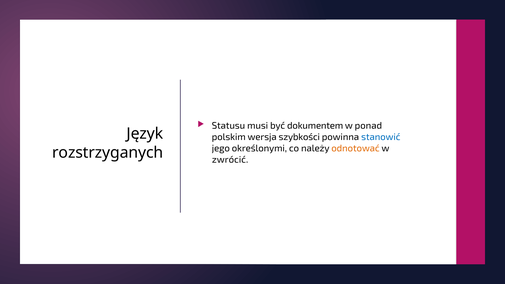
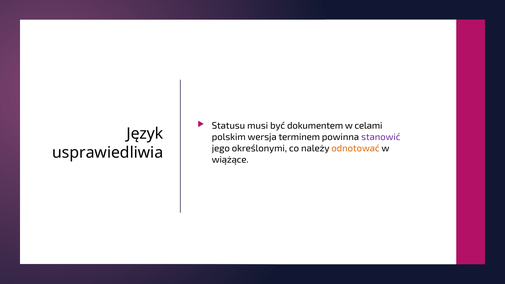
ponad: ponad -> celami
szybkości: szybkości -> terminem
stanowić colour: blue -> purple
rozstrzyganych: rozstrzyganych -> usprawiedliwia
zwrócić: zwrócić -> wiążące
